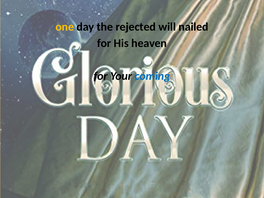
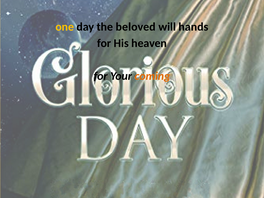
rejected: rejected -> beloved
nailed: nailed -> hands
coming colour: blue -> orange
